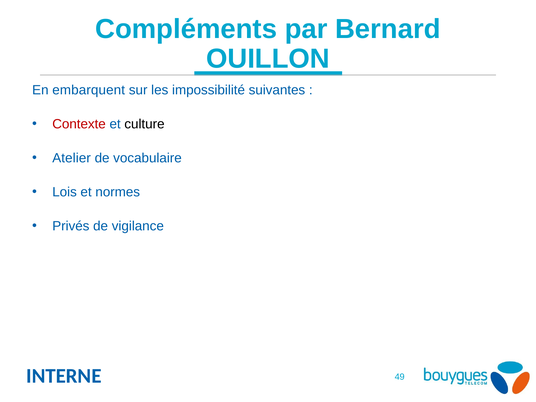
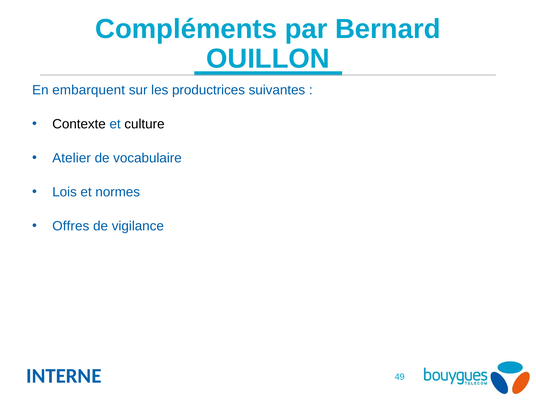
impossibilité: impossibilité -> productrices
Contexte colour: red -> black
Privés: Privés -> Offres
